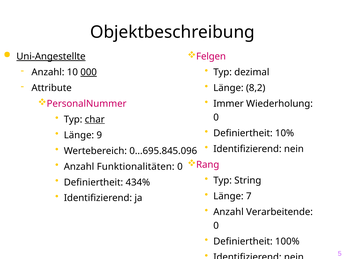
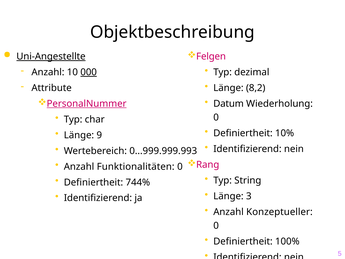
PersonalNummer underline: none -> present
Immer: Immer -> Datum
char underline: present -> none
0...695.845.096: 0...695.845.096 -> 0...999.999.993
434%: 434% -> 744%
7: 7 -> 3
Verarbeitende: Verarbeitende -> Konzeptueller
